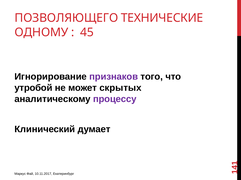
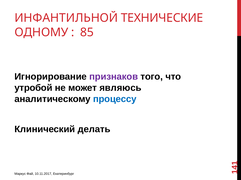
ПОЗВОЛЯЮЩЕГО: ПОЗВОЛЯЮЩЕГО -> ИНФАНТИЛЬНОЙ
45: 45 -> 85
скрытых: скрытых -> являюсь
процессу colour: purple -> blue
думает: думает -> делать
